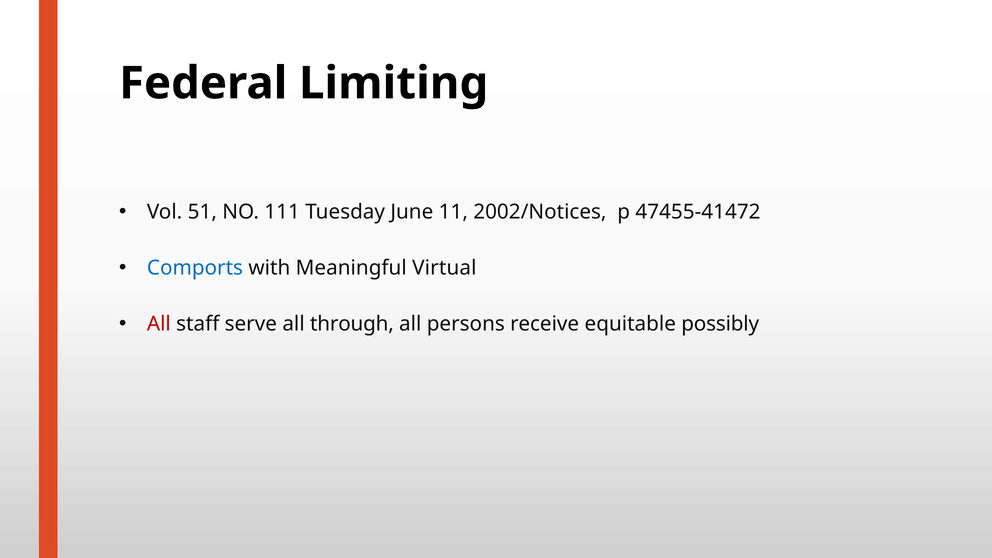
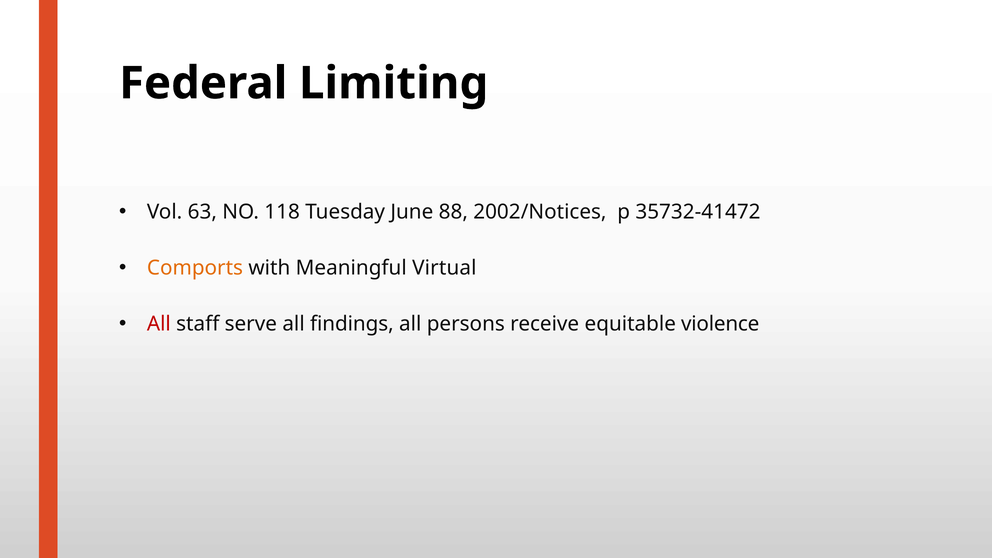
51: 51 -> 63
111: 111 -> 118
11: 11 -> 88
47455-41472: 47455-41472 -> 35732-41472
Comports colour: blue -> orange
through: through -> findings
possibly: possibly -> violence
